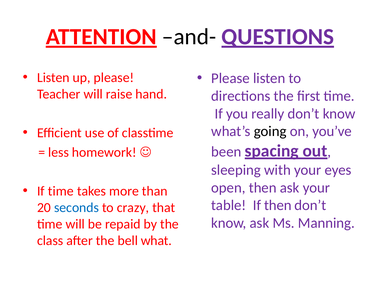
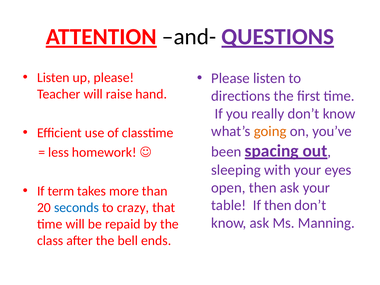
going colour: black -> orange
If time: time -> term
what: what -> ends
